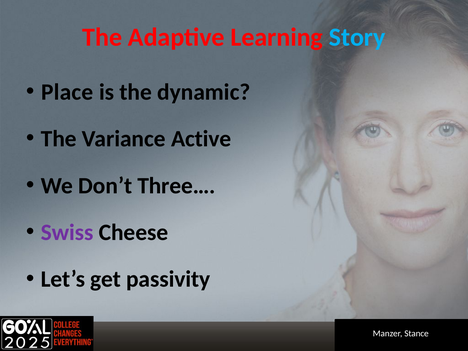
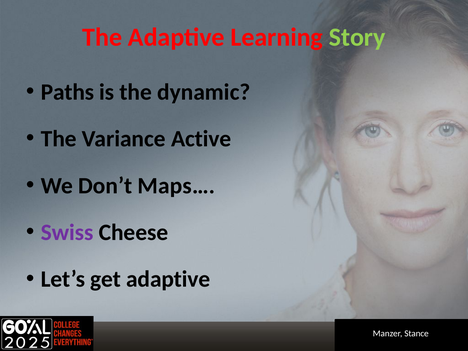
Story colour: light blue -> light green
Place: Place -> Paths
Three…: Three… -> Maps…
get passivity: passivity -> adaptive
